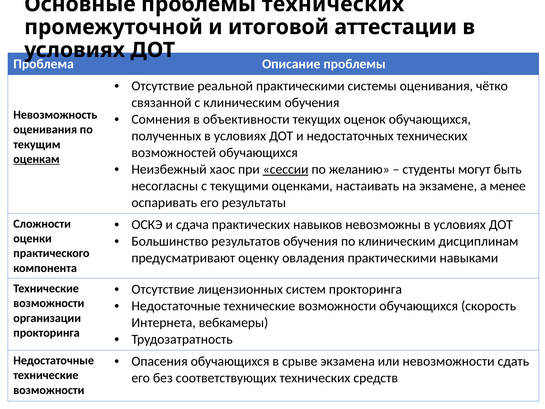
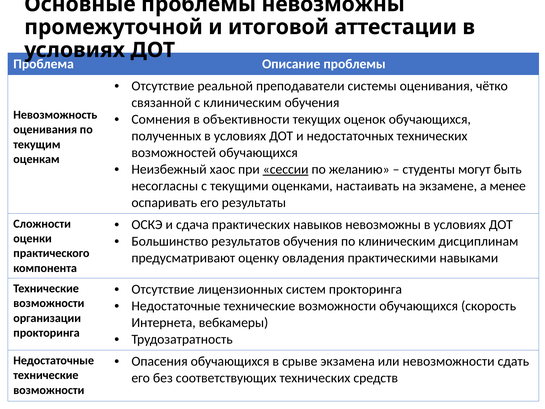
проблемы технических: технических -> невозможны
реальной практическими: практическими -> преподаватели
оценкам underline: present -> none
